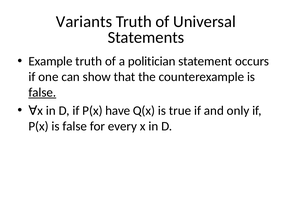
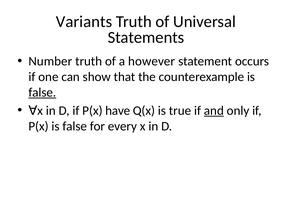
Example: Example -> Number
politician: politician -> however
and underline: none -> present
